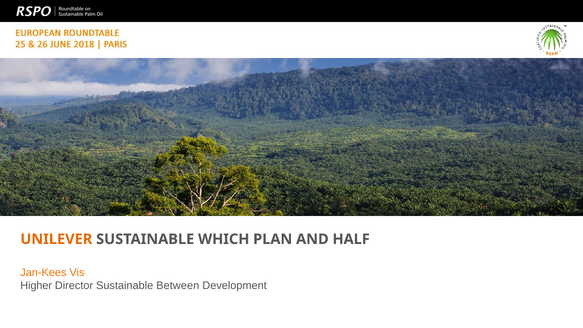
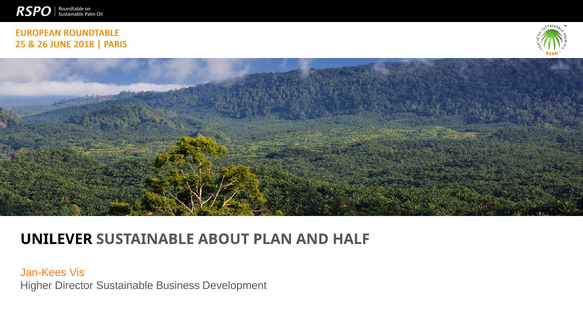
UNILEVER colour: orange -> black
WHICH: WHICH -> ABOUT
Between: Between -> Business
